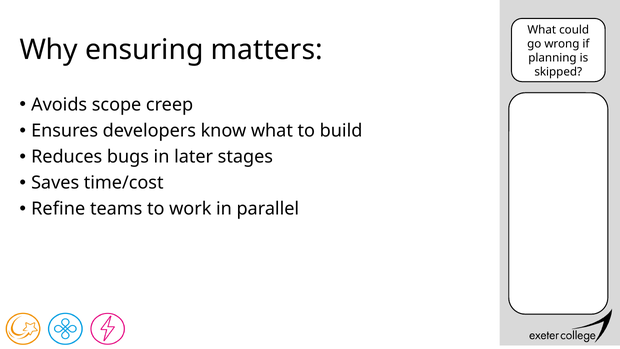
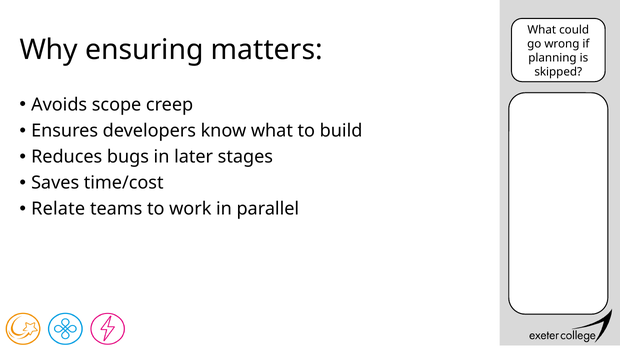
Refine: Refine -> Relate
